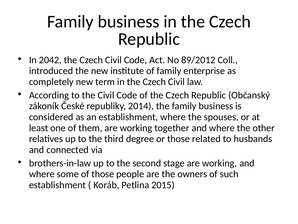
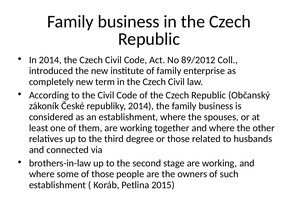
In 2042: 2042 -> 2014
